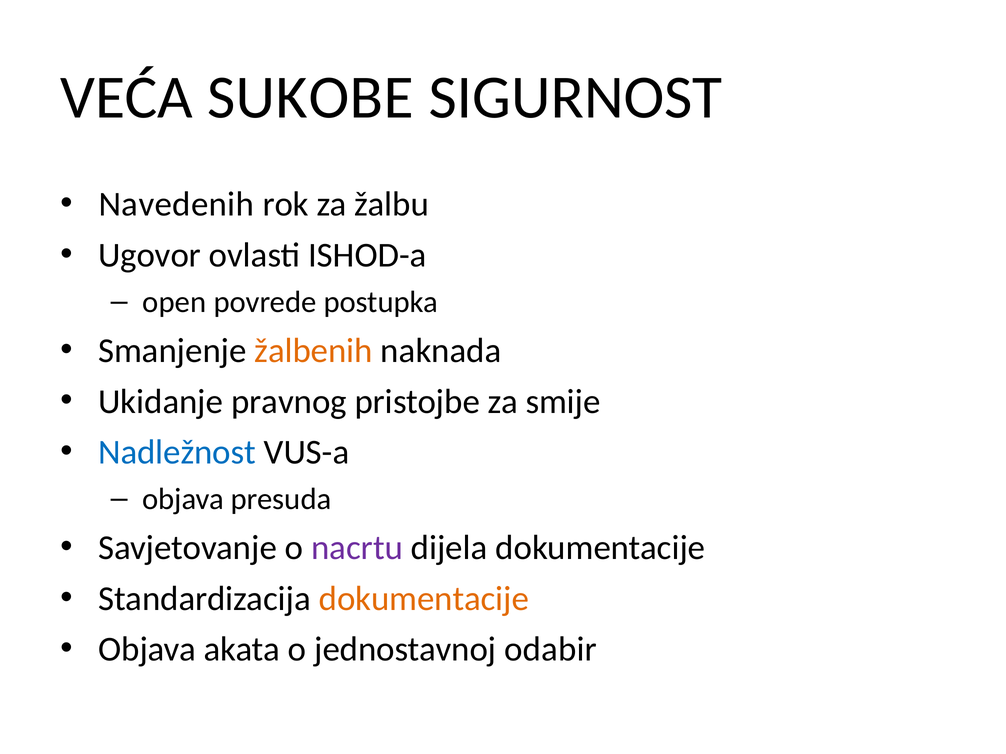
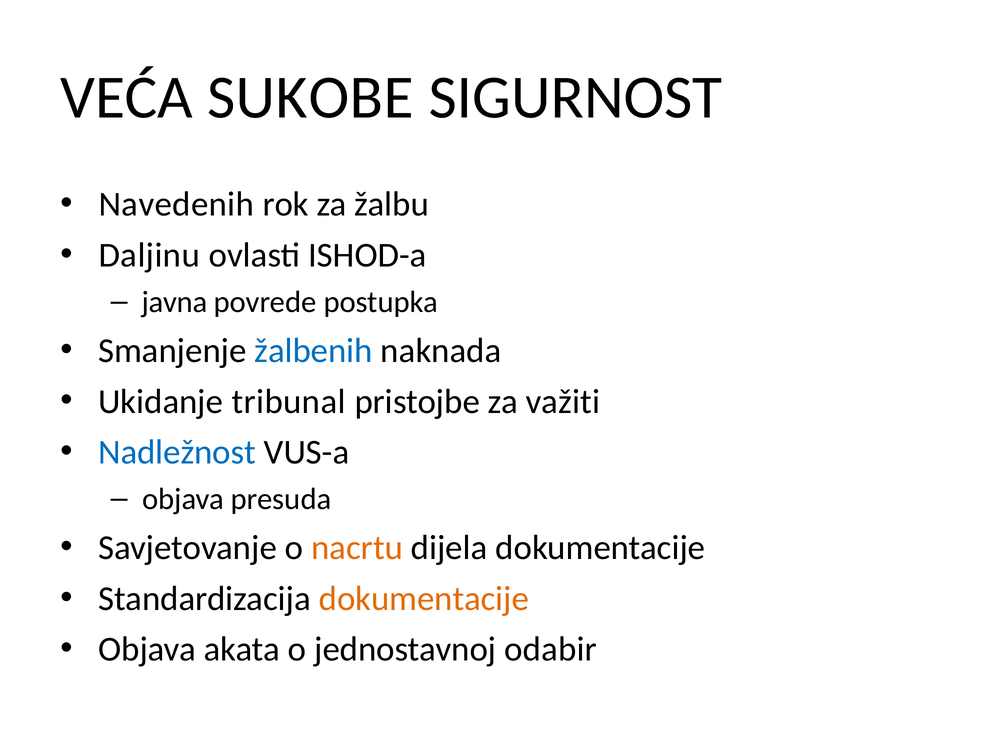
Ugovor: Ugovor -> Daljinu
open: open -> javna
žalbenih colour: orange -> blue
pravnog: pravnog -> tribunal
smije: smije -> važiti
nacrtu colour: purple -> orange
